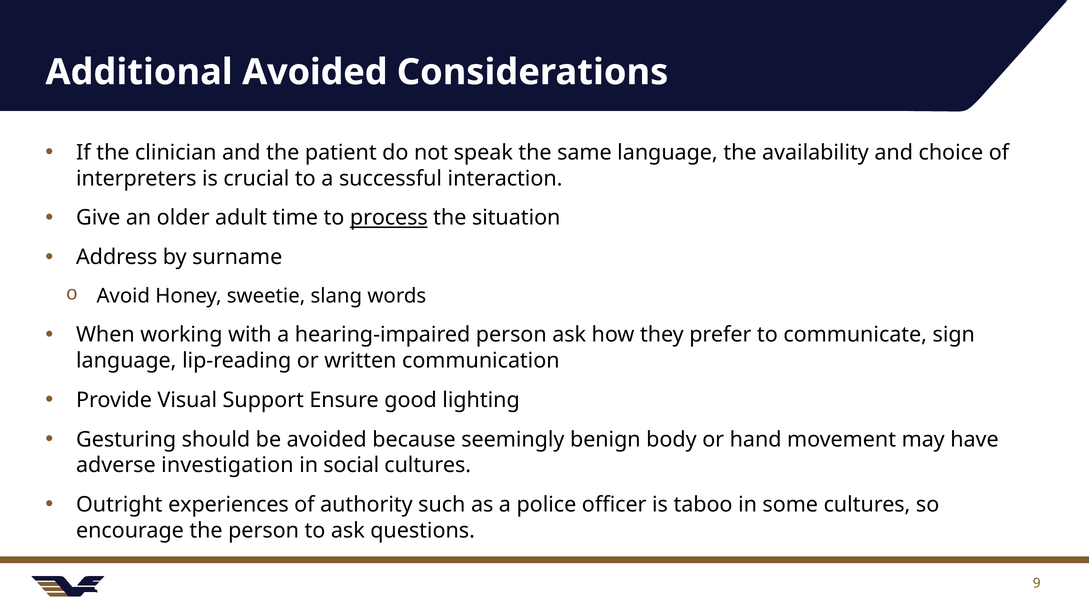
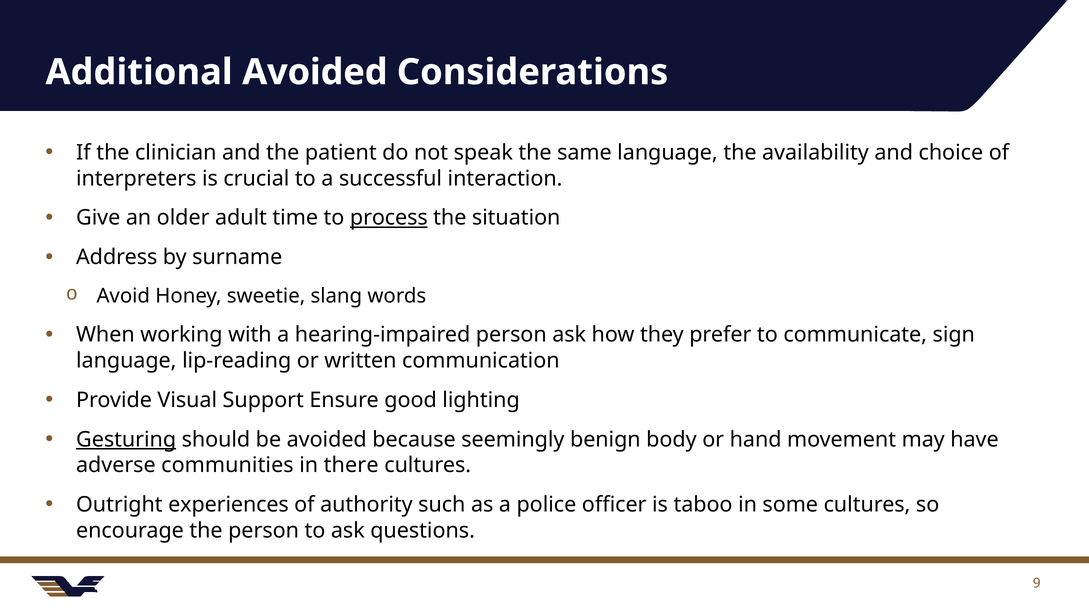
Gesturing underline: none -> present
investigation: investigation -> communities
social: social -> there
